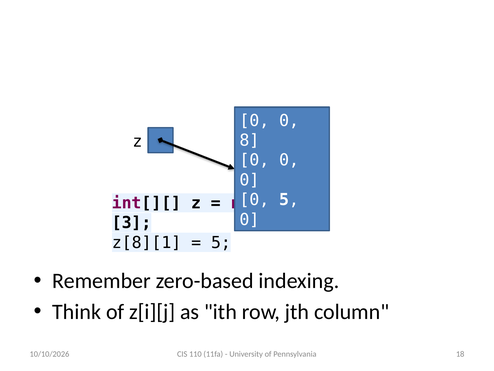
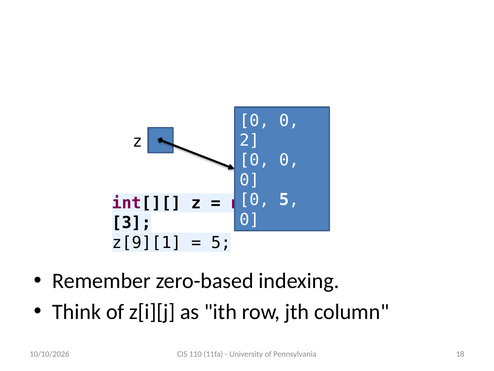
8: 8 -> 2
z[8][1: z[8][1 -> z[9][1
